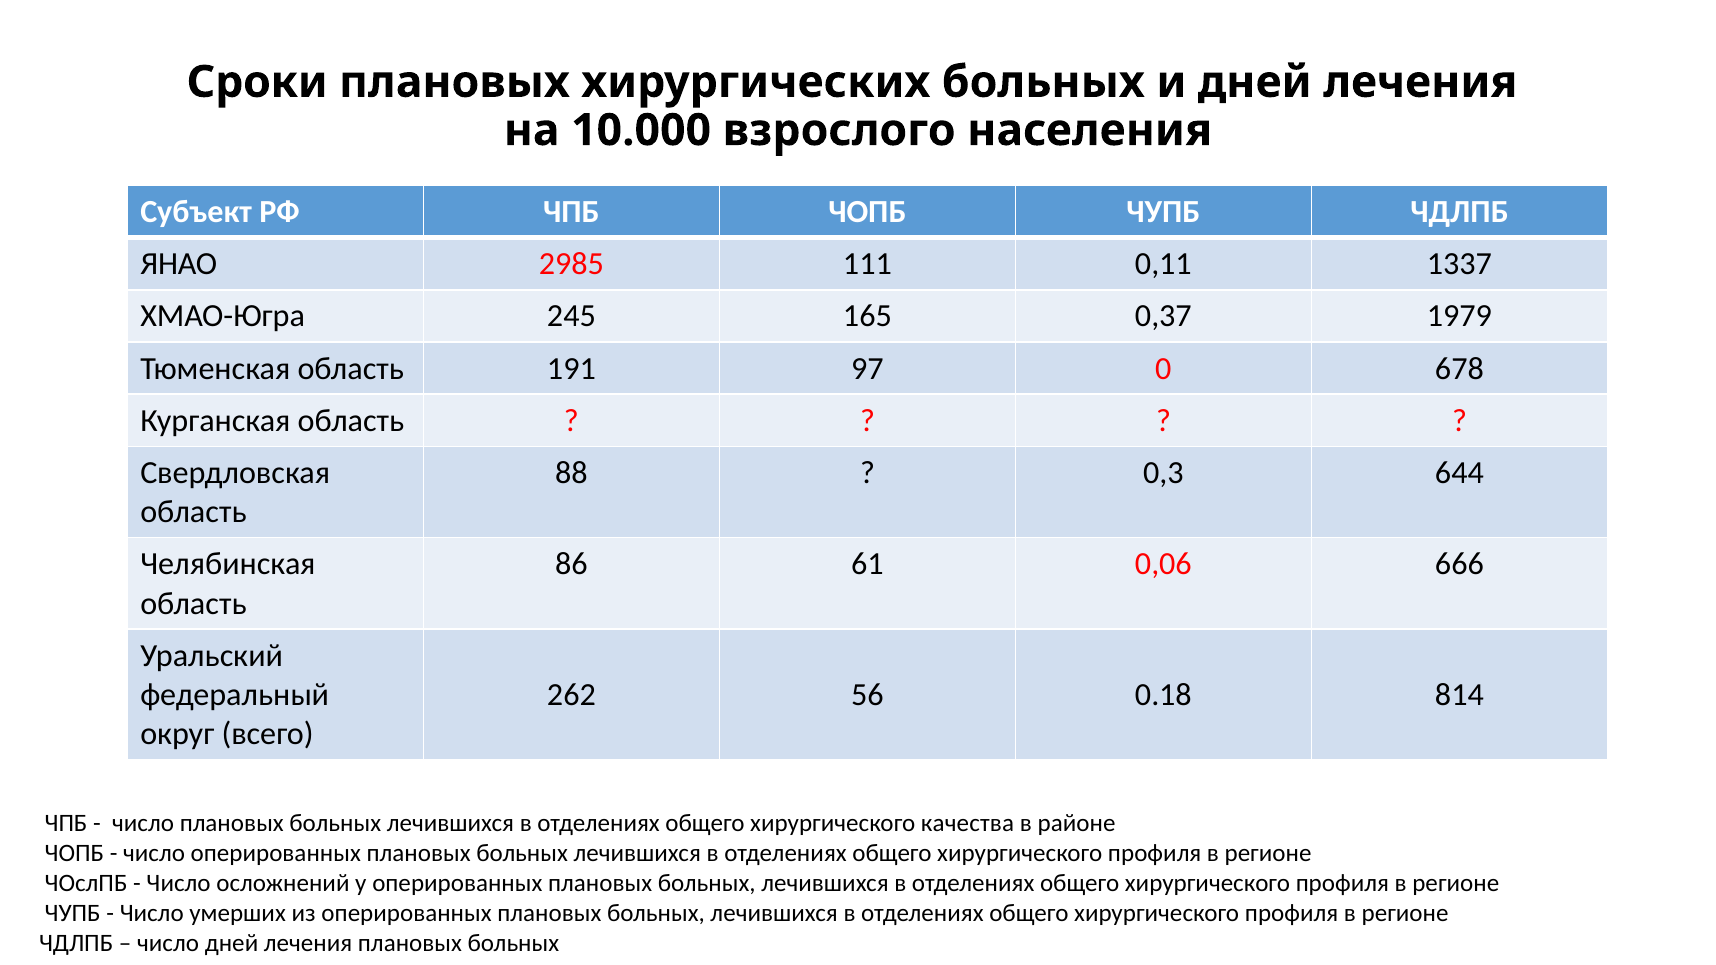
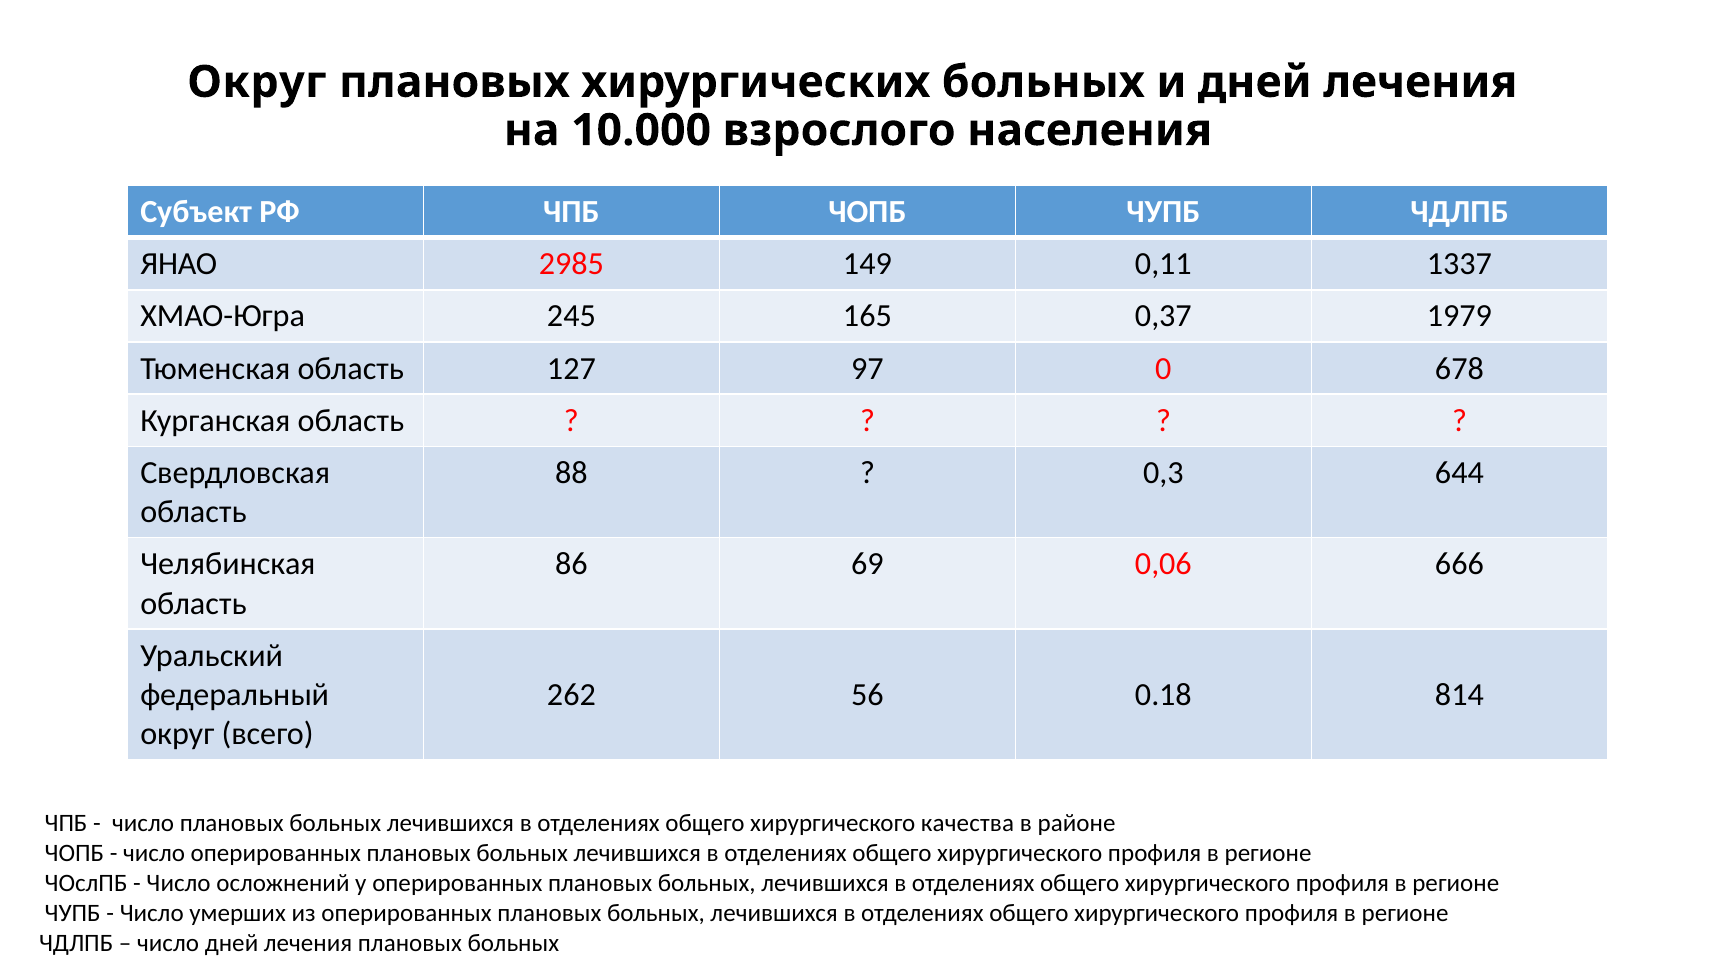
Сроки at (257, 82): Сроки -> Округ
111: 111 -> 149
191: 191 -> 127
61: 61 -> 69
